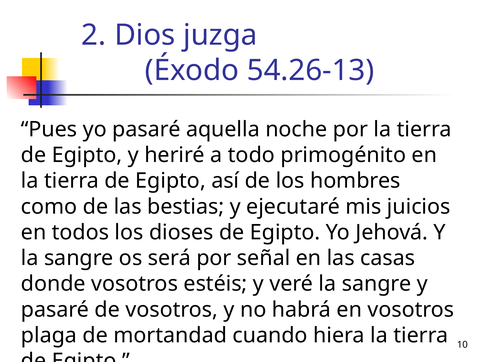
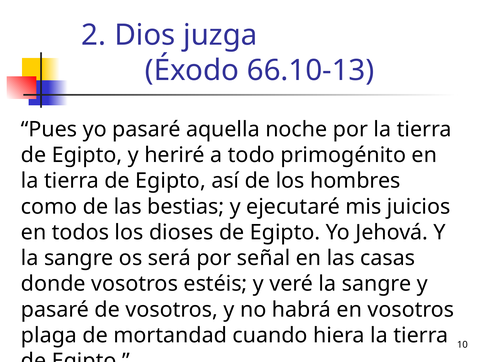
54.26-13: 54.26-13 -> 66.10-13
